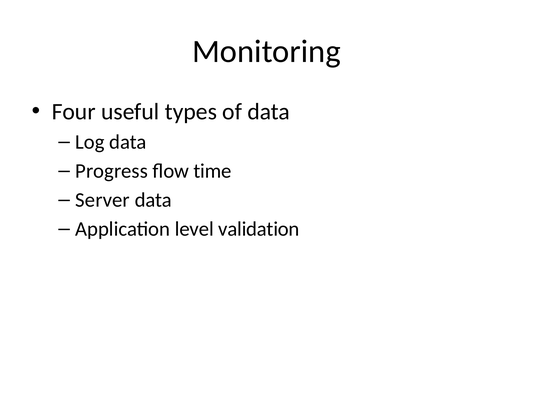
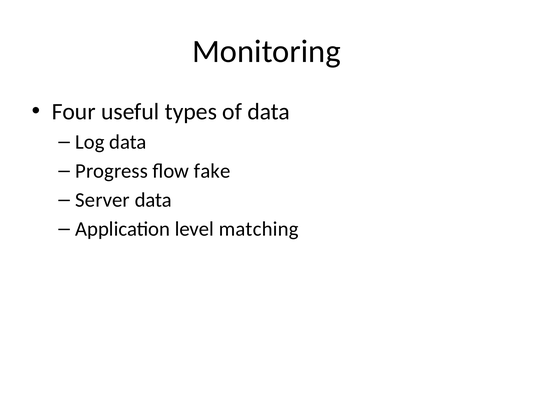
time: time -> fake
validation: validation -> matching
